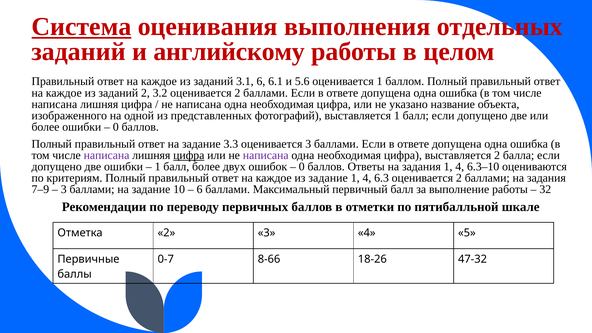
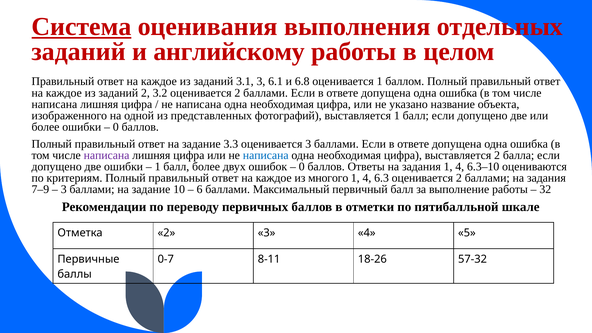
3.1 6: 6 -> 3
5.6: 5.6 -> 6.8
цифра at (189, 155) underline: present -> none
написана at (266, 155) colour: purple -> blue
из задание: задание -> многого
8-66: 8-66 -> 8-11
47-32: 47-32 -> 57-32
